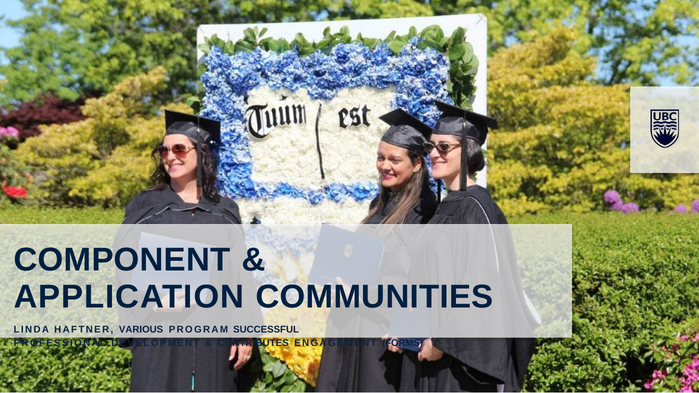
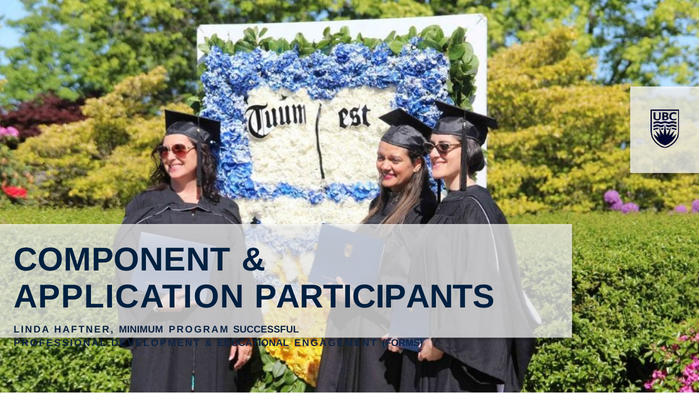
COMMUNITIES: COMMUNITIES -> PARTICIPANTS
VARIOUS: VARIOUS -> MINIMUM
CONTRIBUTES: CONTRIBUTES -> EDUCATIONAL
